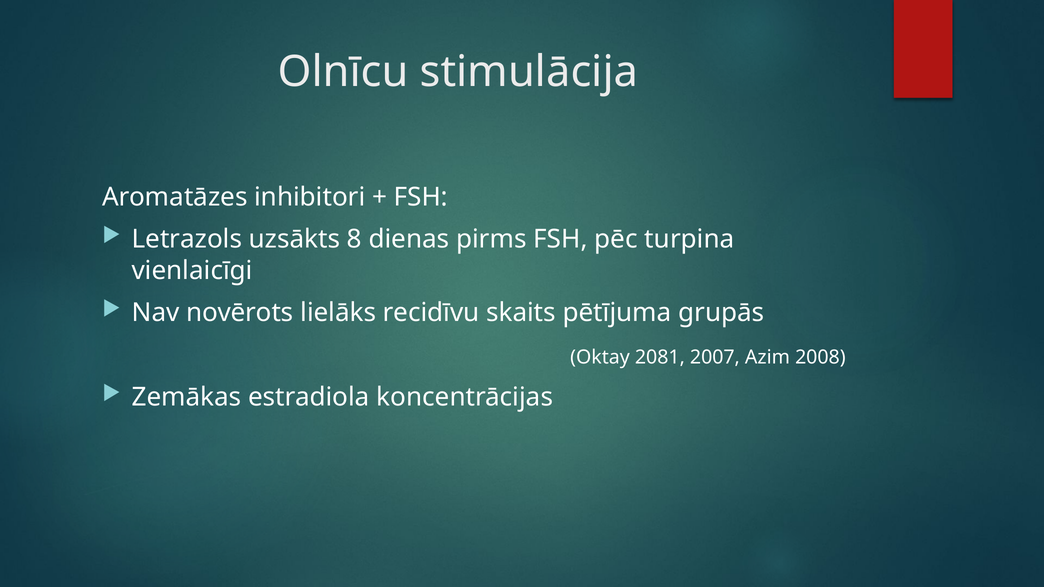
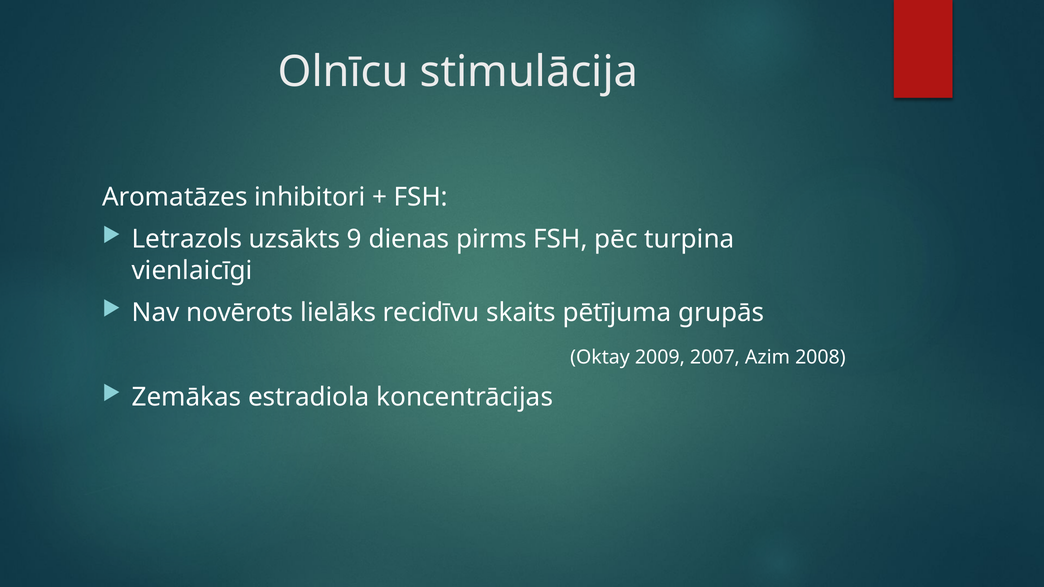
8: 8 -> 9
2081: 2081 -> 2009
